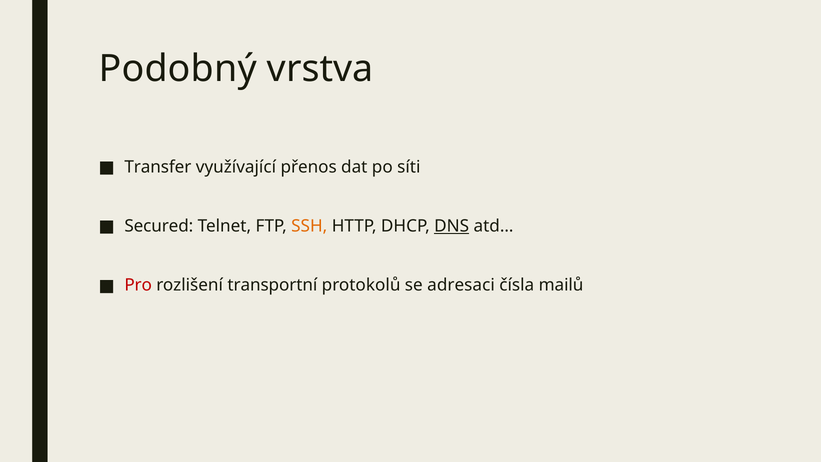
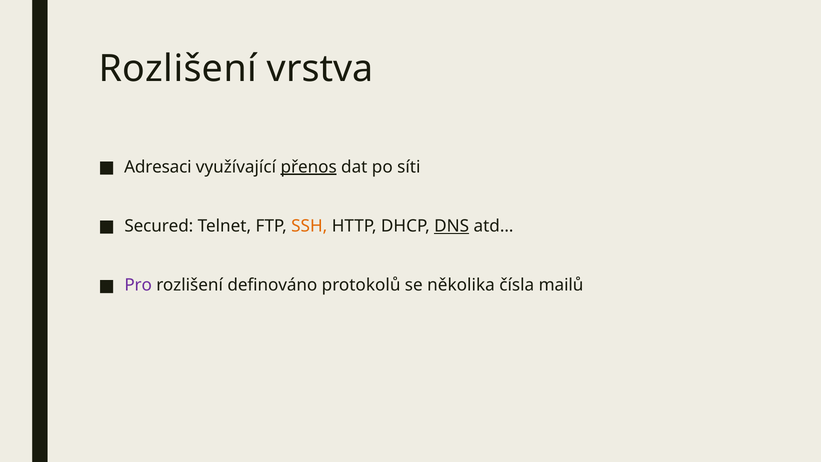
Podobný at (178, 69): Podobný -> Rozlišení
Transfer: Transfer -> Adresaci
přenos underline: none -> present
Pro colour: red -> purple
transportní: transportní -> definováno
adresaci: adresaci -> několika
